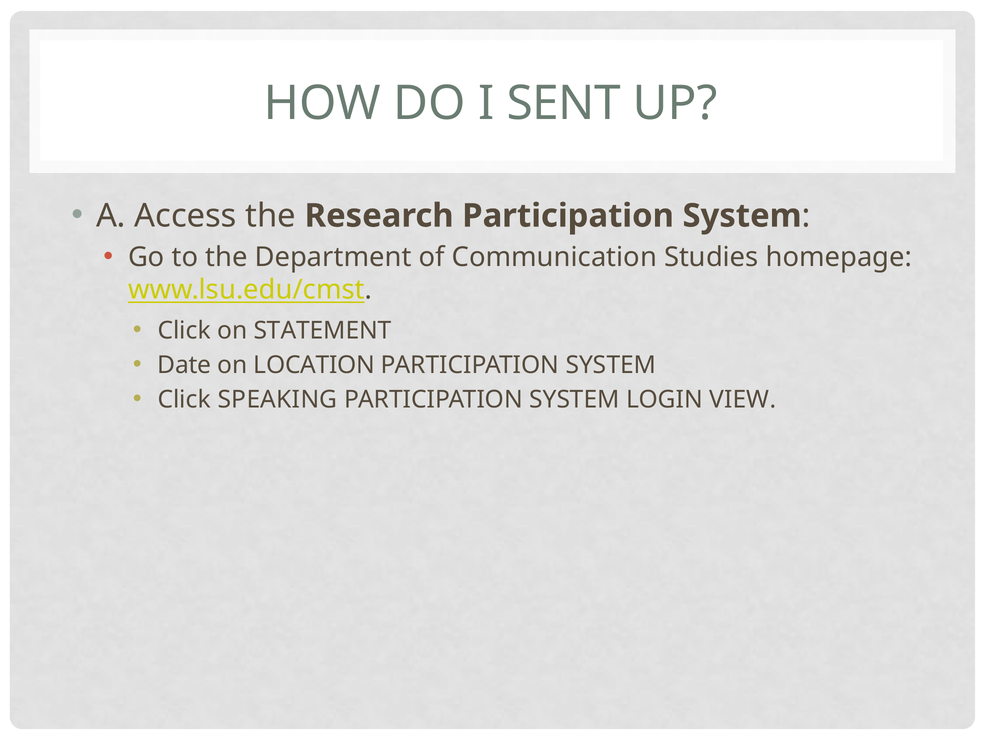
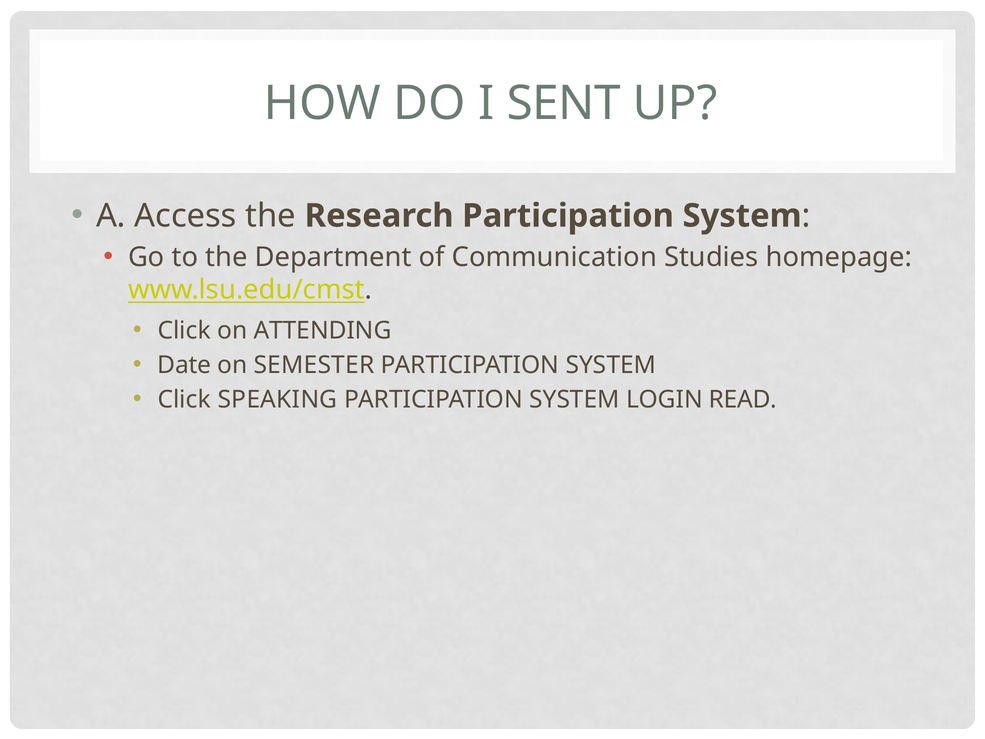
STATEMENT: STATEMENT -> ATTENDING
LOCATION: LOCATION -> SEMESTER
VIEW: VIEW -> READ
